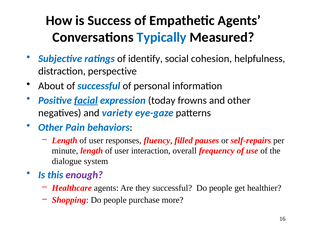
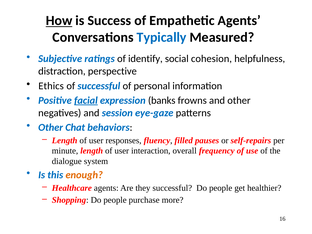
How underline: none -> present
About: About -> Ethics
today: today -> banks
variety: variety -> session
Pain: Pain -> Chat
enough colour: purple -> orange
